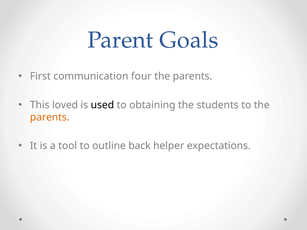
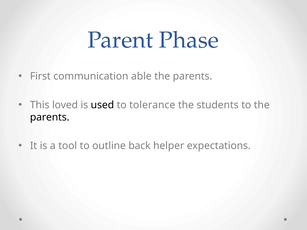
Goals: Goals -> Phase
four: four -> able
obtaining: obtaining -> tolerance
parents at (50, 117) colour: orange -> black
